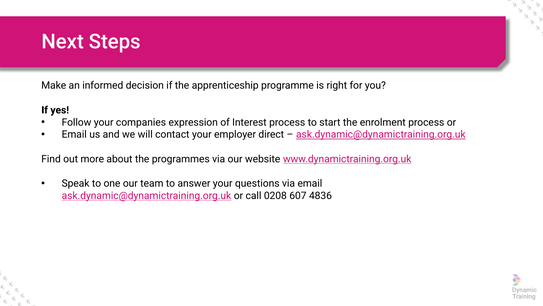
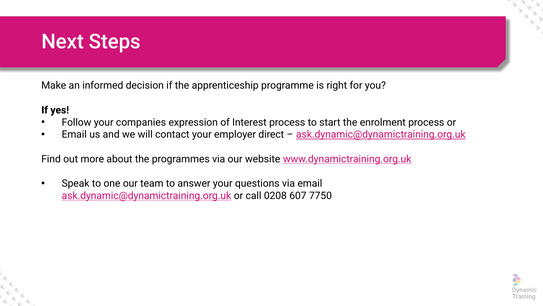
4836: 4836 -> 7750
